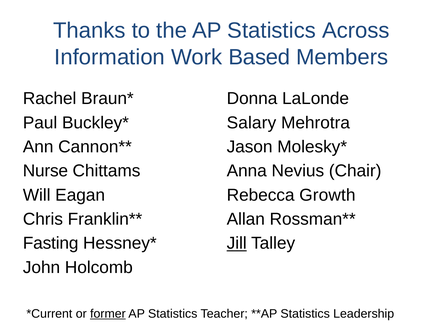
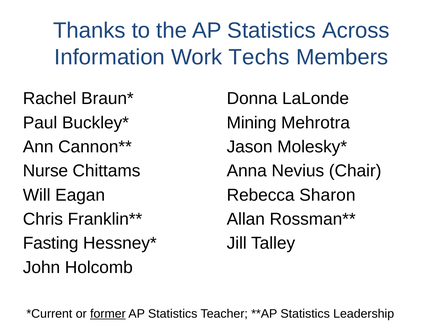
Based: Based -> Techs
Salary: Salary -> Mining
Growth: Growth -> Sharon
Jill underline: present -> none
